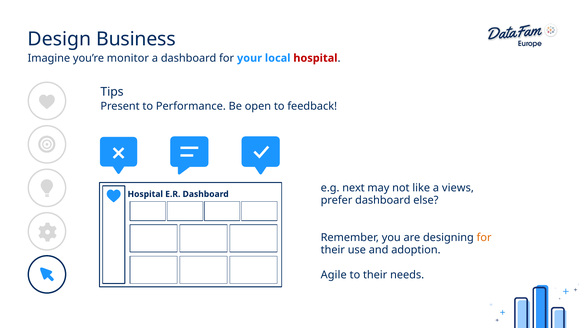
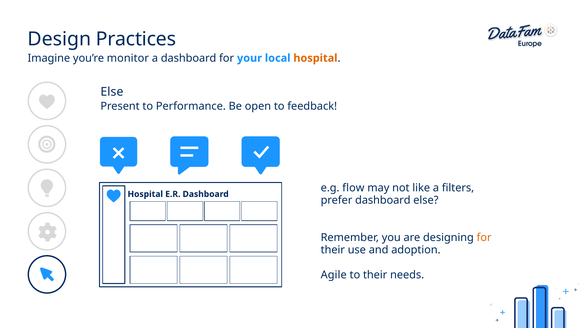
Business: Business -> Practices
hospital at (315, 58) colour: red -> orange
Tips at (112, 92): Tips -> Else
next: next -> flow
views: views -> filters
